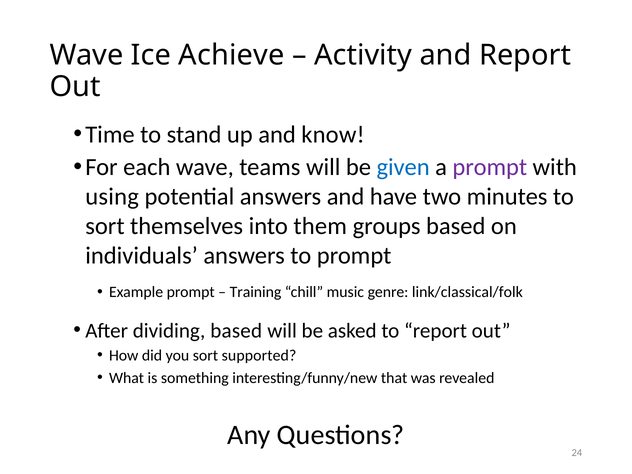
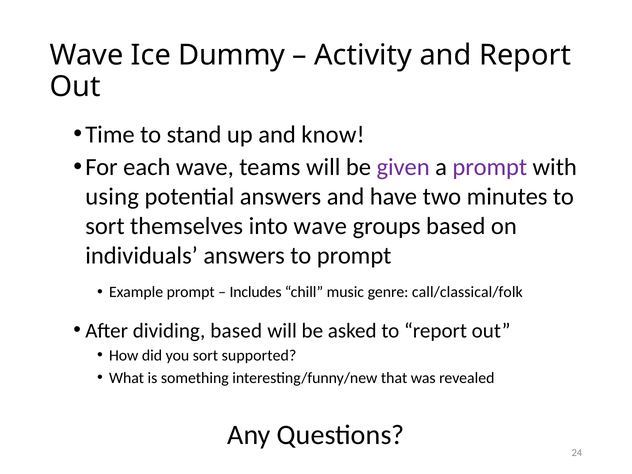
Achieve: Achieve -> Dummy
given colour: blue -> purple
into them: them -> wave
Training: Training -> Includes
link/classical/folk: link/classical/folk -> call/classical/folk
